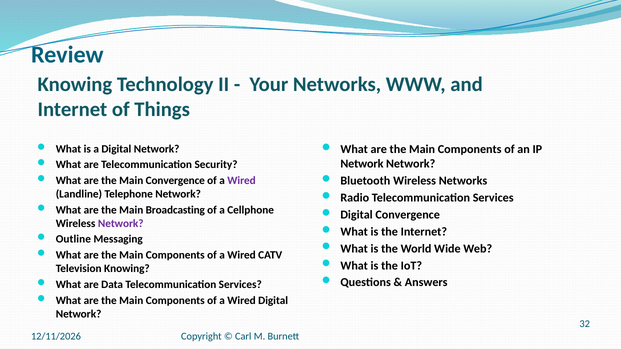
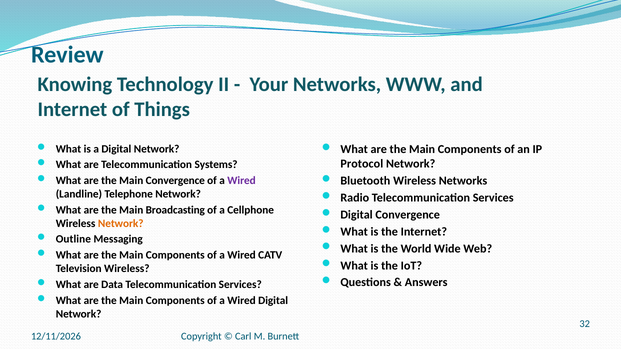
Security: Security -> Systems
Network at (362, 164): Network -> Protocol
Network at (121, 224) colour: purple -> orange
Television Knowing: Knowing -> Wireless
